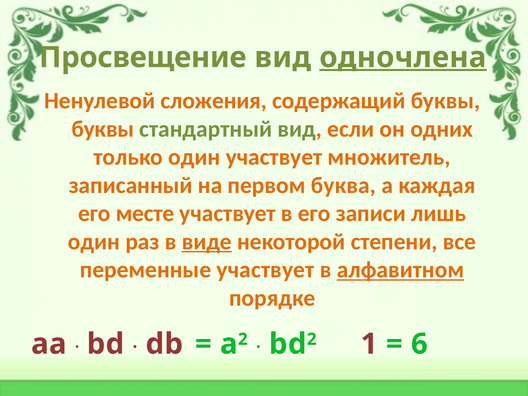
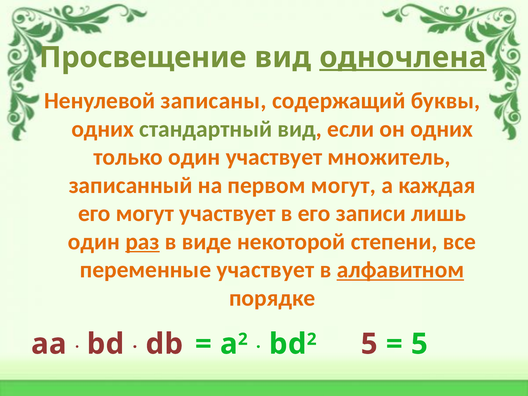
сложения: сложения -> записаны
буквы at (103, 129): буквы -> одних
первом буква: буква -> могут
его месте: месте -> могут
раз underline: none -> present
виде underline: present -> none
1 at (369, 344): 1 -> 5
6 at (419, 344): 6 -> 5
